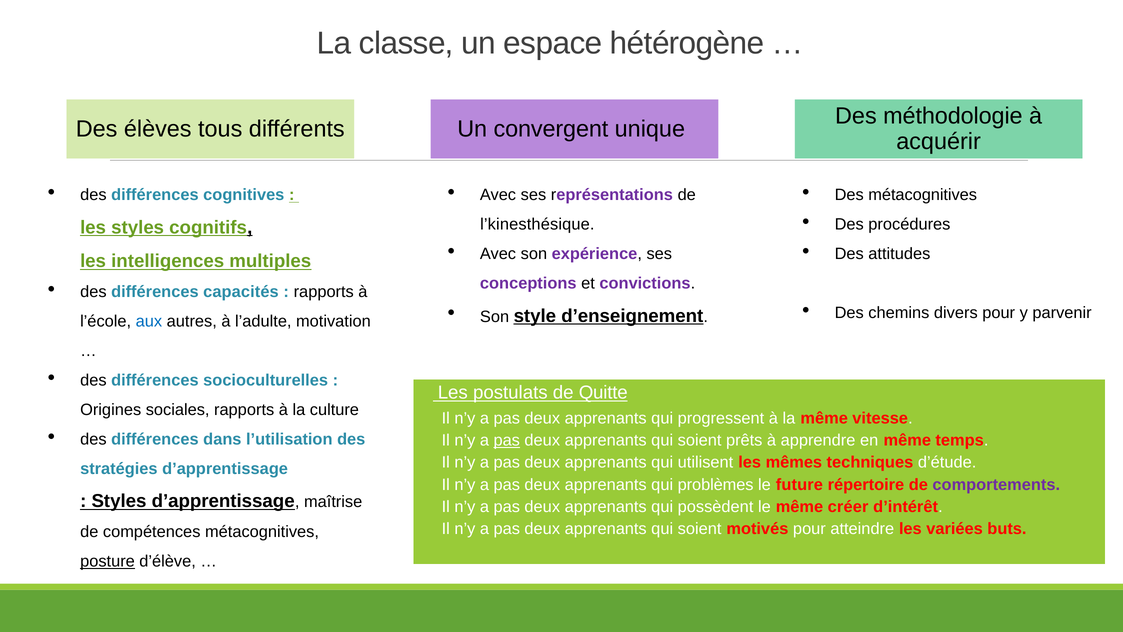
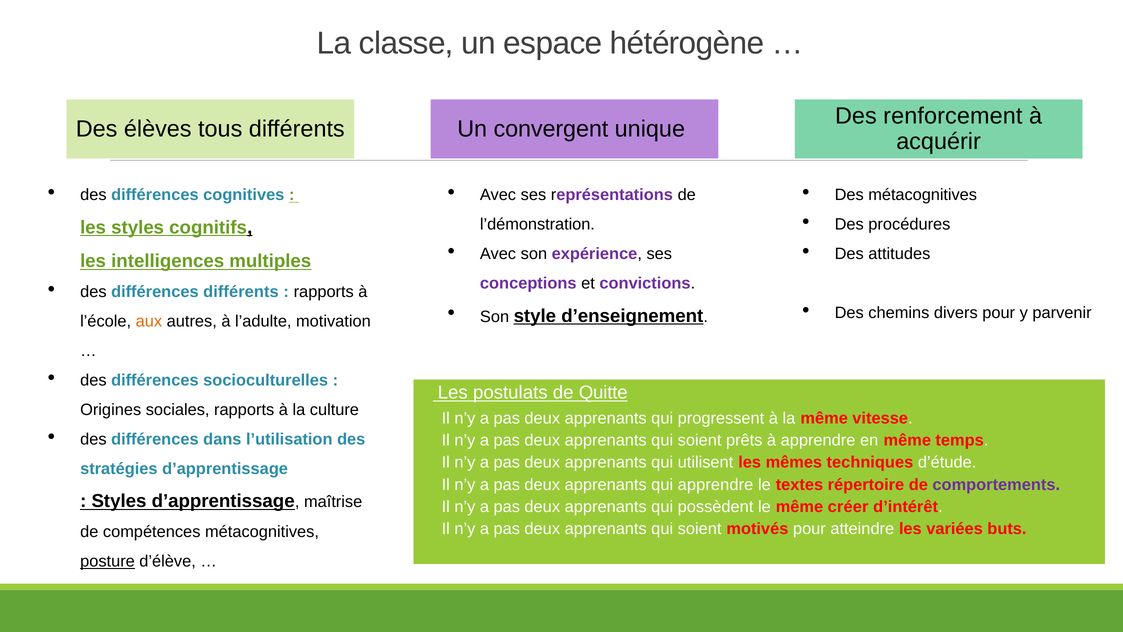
méthodologie: méthodologie -> renforcement
l’kinesthésique: l’kinesthésique -> l’démonstration
différences capacités: capacités -> différents
aux colour: blue -> orange
pas at (507, 440) underline: present -> none
qui problèmes: problèmes -> apprendre
future: future -> textes
